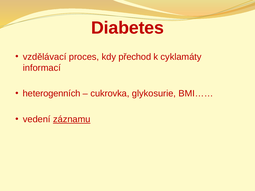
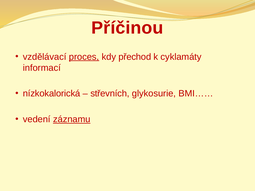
Diabetes: Diabetes -> Příčinou
proces underline: none -> present
heterogenních: heterogenních -> nízkokalorická
cukrovka: cukrovka -> střevních
